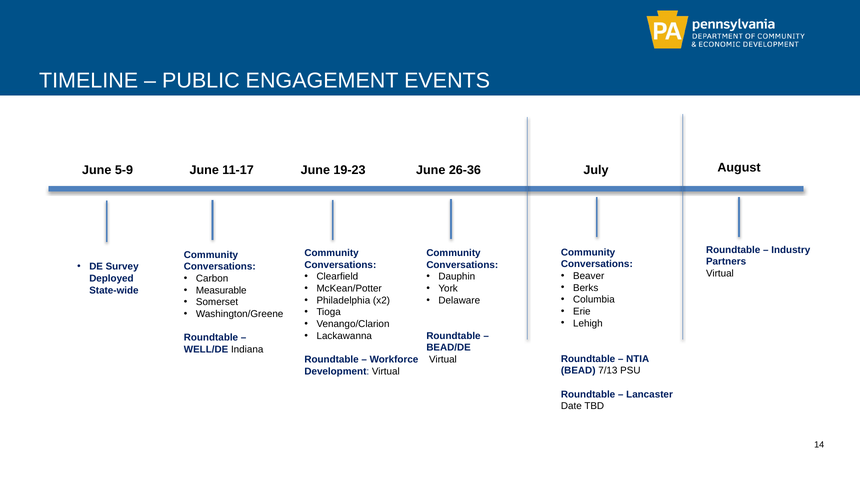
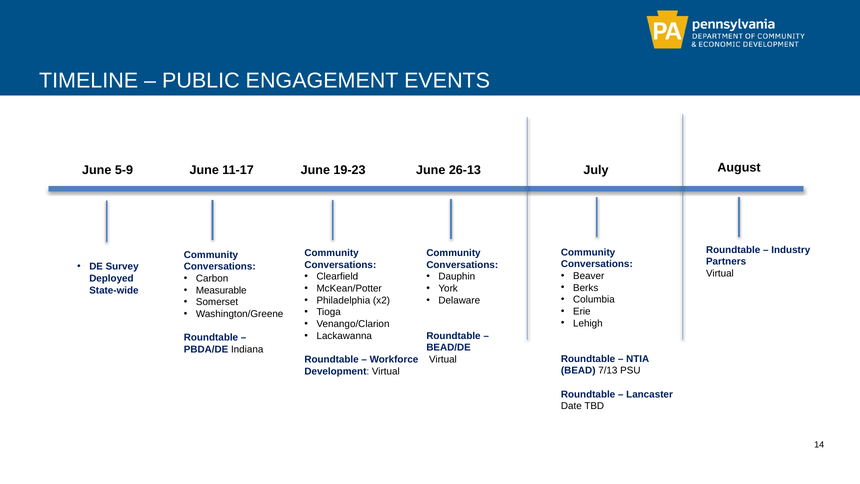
26-36: 26-36 -> 26-13
WELL/DE: WELL/DE -> PBDA/DE
